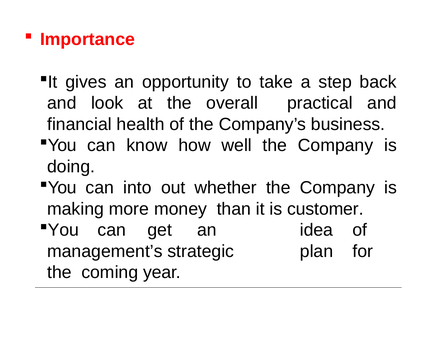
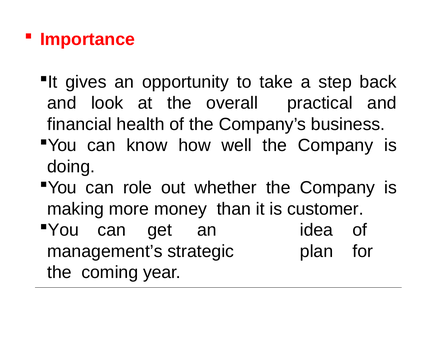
into: into -> role
